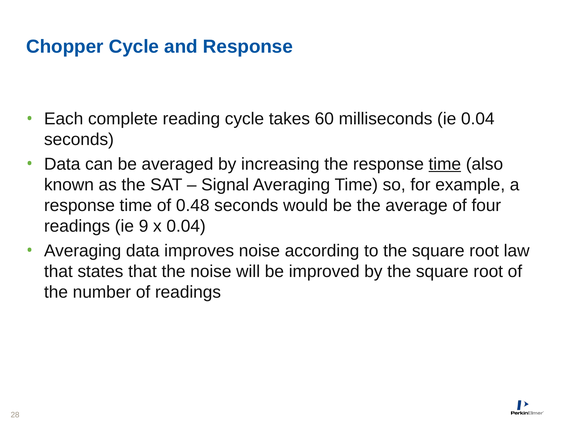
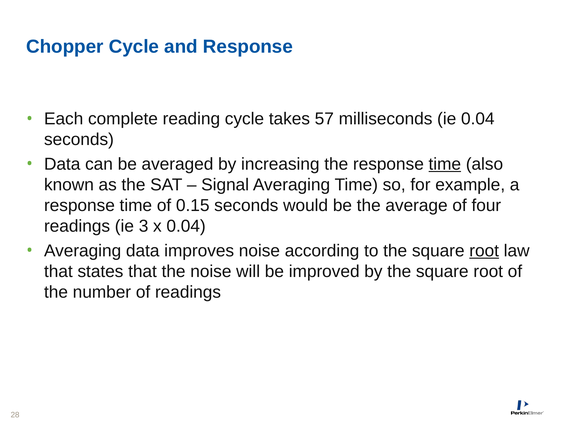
60: 60 -> 57
0.48: 0.48 -> 0.15
9: 9 -> 3
root at (484, 251) underline: none -> present
